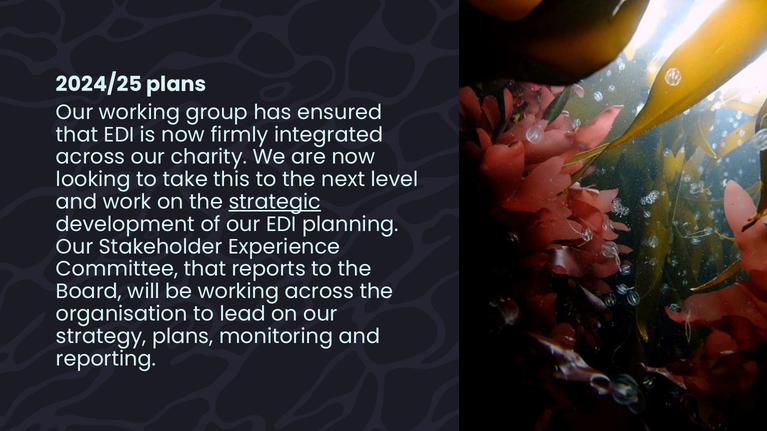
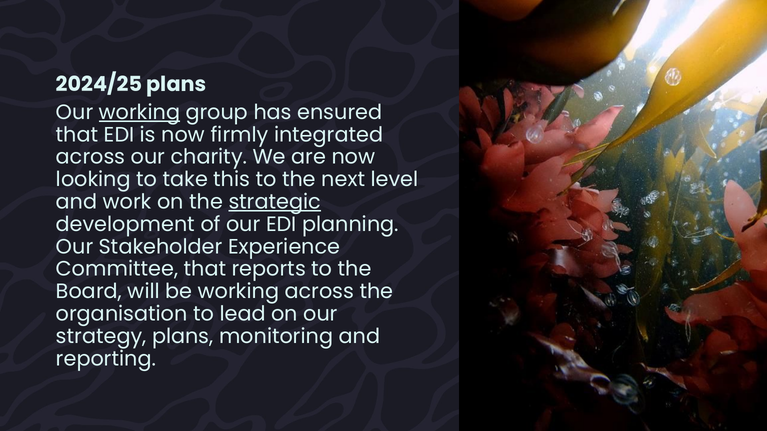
working at (139, 112) underline: none -> present
